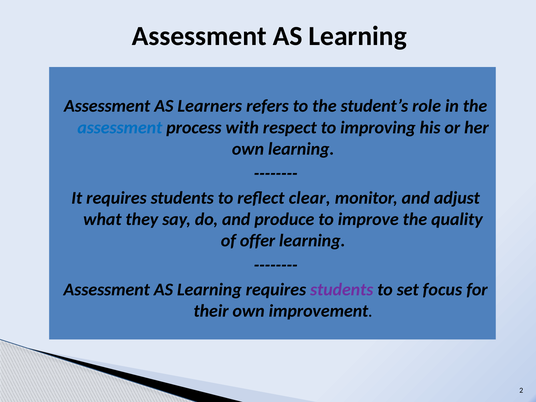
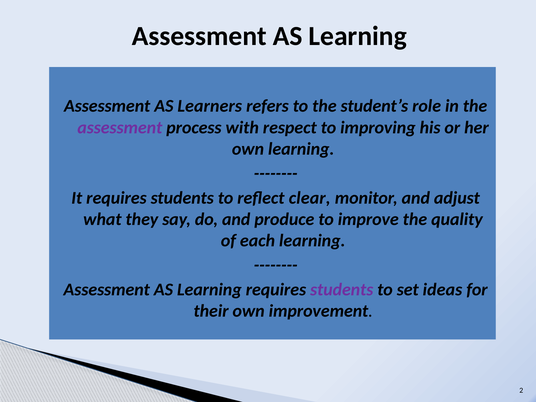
assessment at (120, 128) colour: blue -> purple
offer: offer -> each
focus: focus -> ideas
